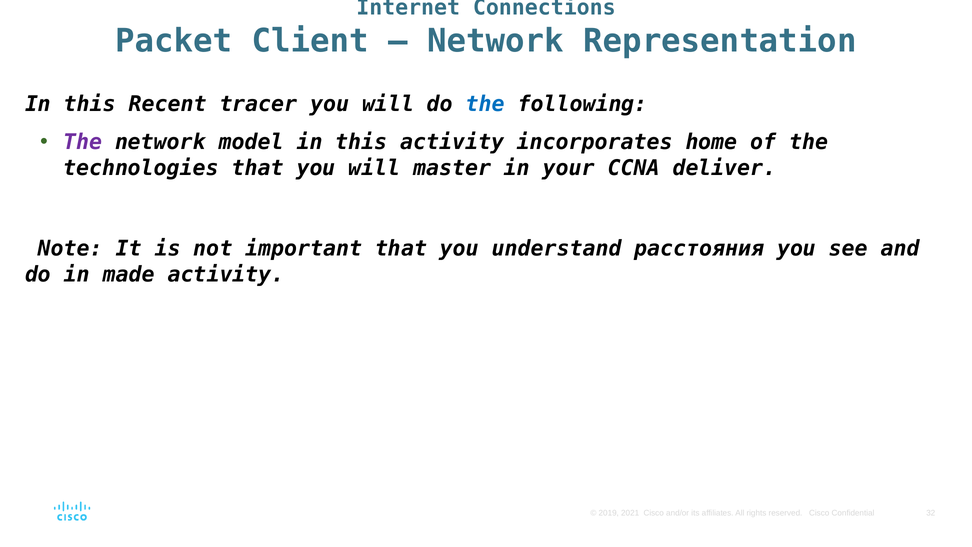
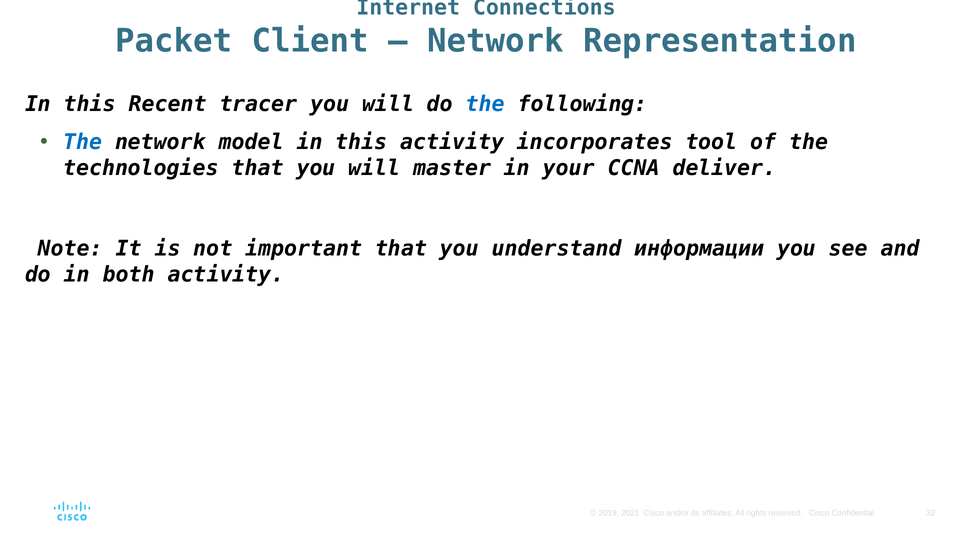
The at (83, 142) colour: purple -> blue
home: home -> tool
расстояния: расстояния -> информации
made: made -> both
